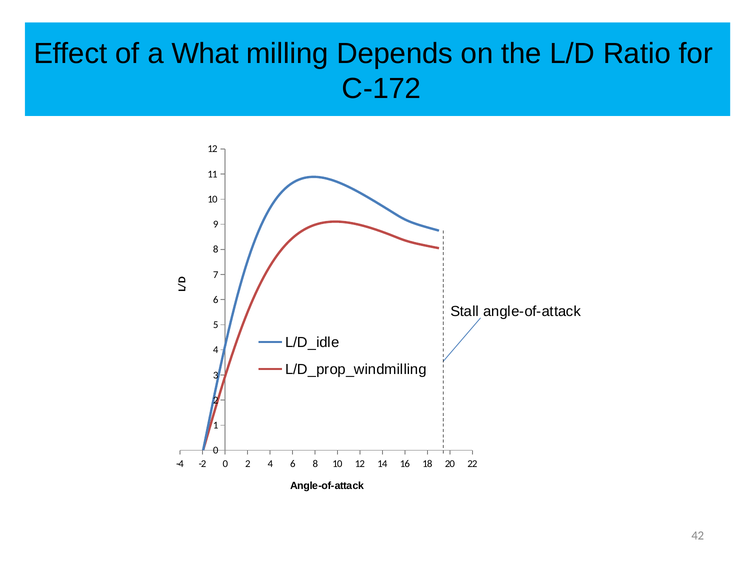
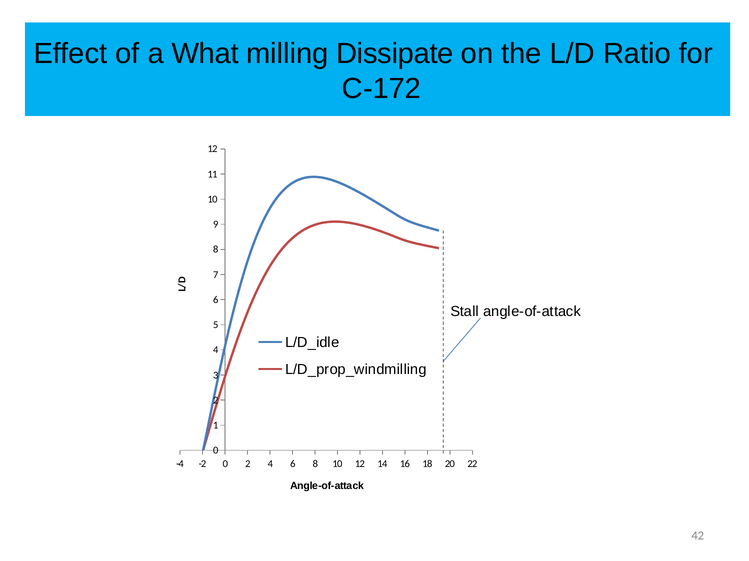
Depends: Depends -> Dissipate
